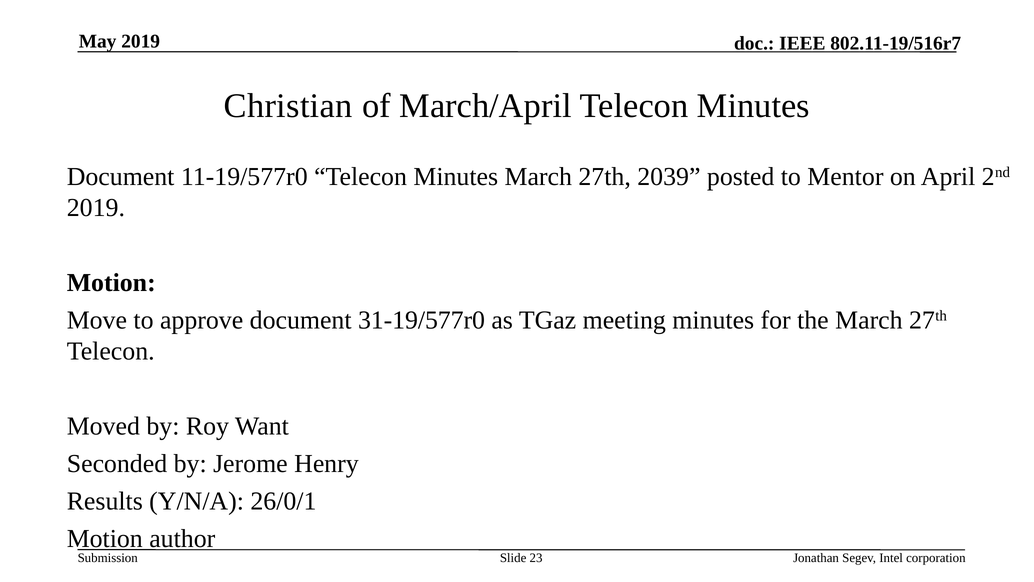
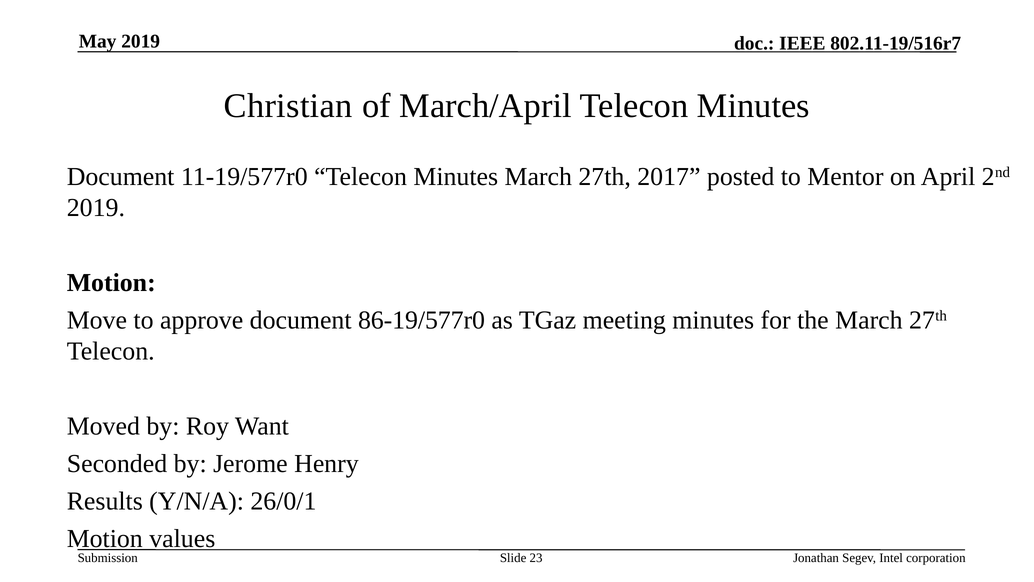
2039: 2039 -> 2017
31-19/577r0: 31-19/577r0 -> 86-19/577r0
author: author -> values
